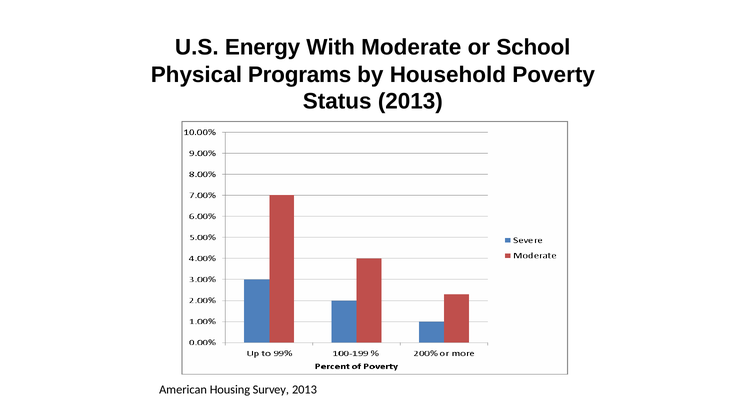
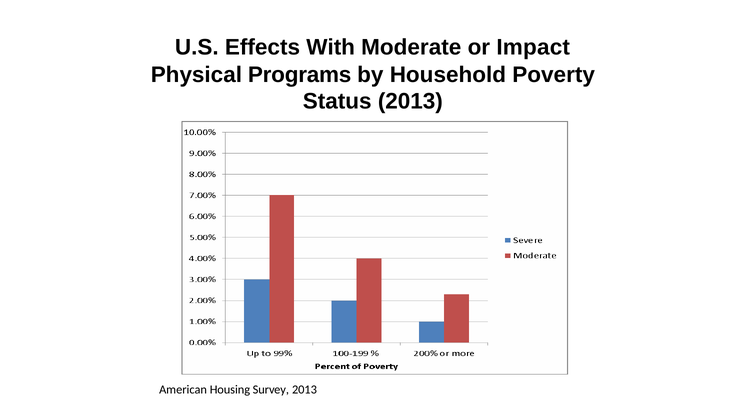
Energy: Energy -> Effects
School: School -> Impact
